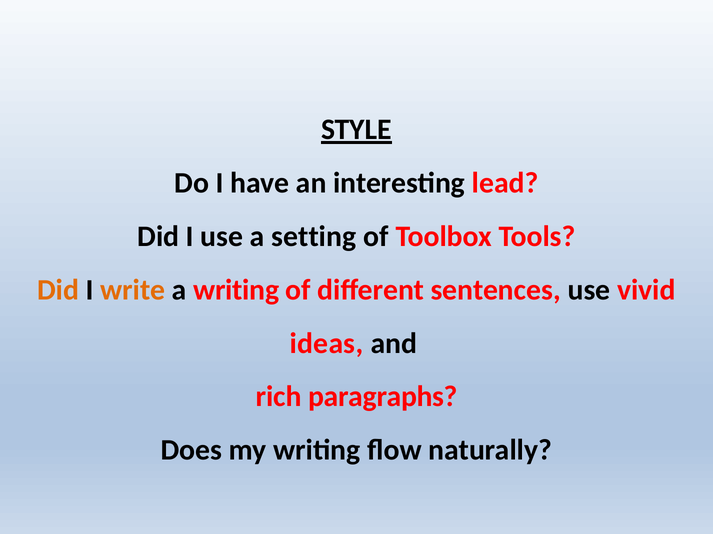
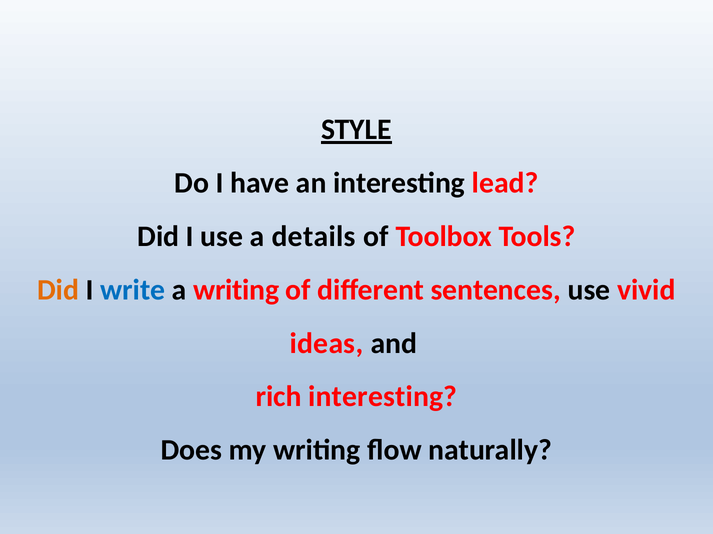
setting: setting -> details
write colour: orange -> blue
rich paragraphs: paragraphs -> interesting
